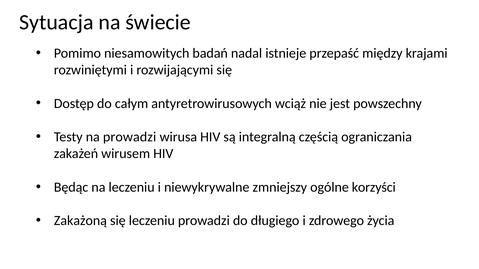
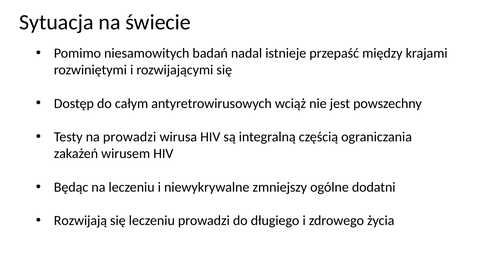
korzyści: korzyści -> dodatni
Zakażoną: Zakażoną -> Rozwijają
